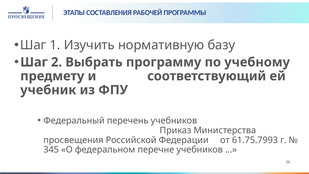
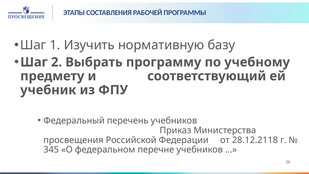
61.75.7993: 61.75.7993 -> 28.12.2118
